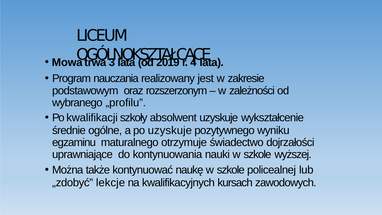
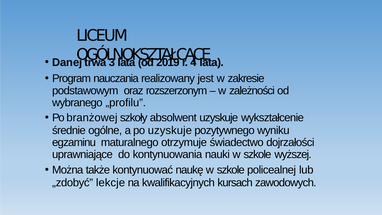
Mowa: Mowa -> Danej
kwalifikacji: kwalifikacji -> branżowej
